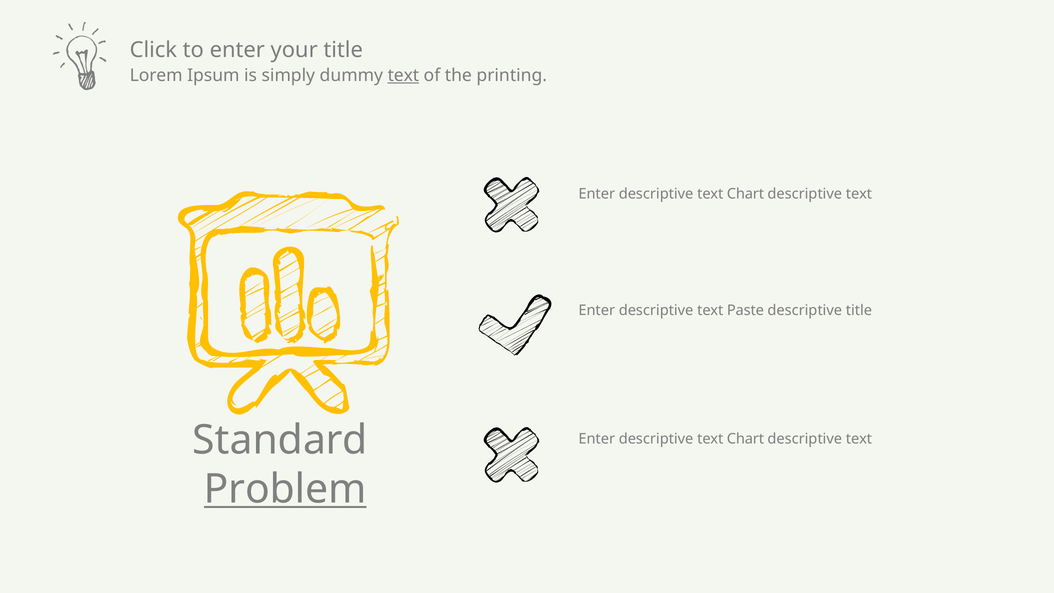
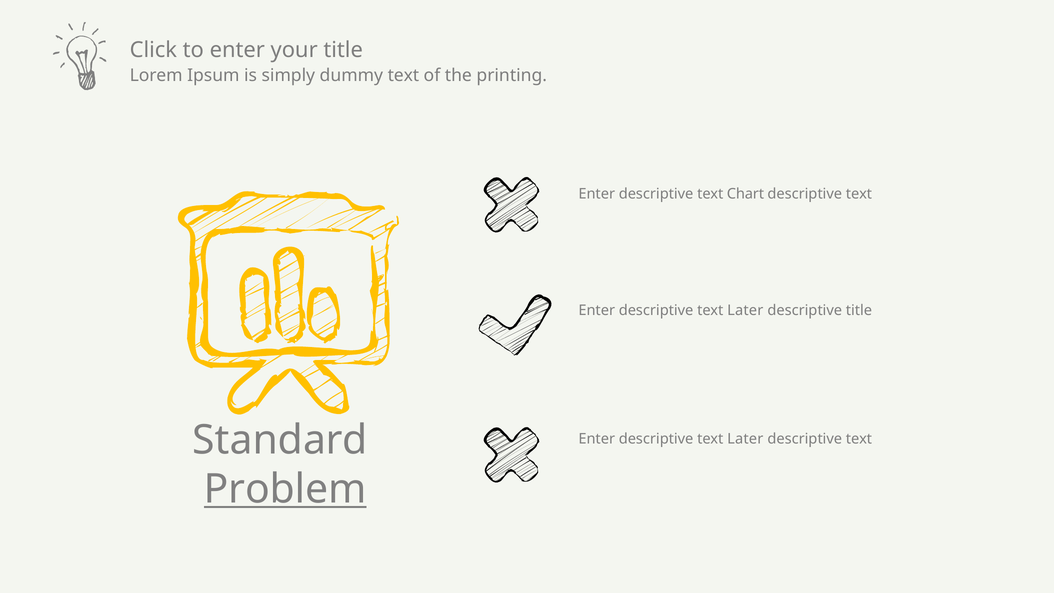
text at (403, 75) underline: present -> none
Paste at (745, 310): Paste -> Later
Chart at (745, 439): Chart -> Later
